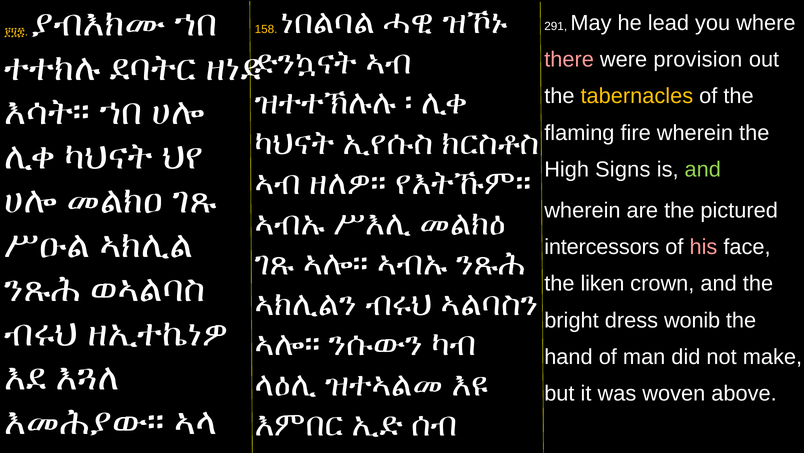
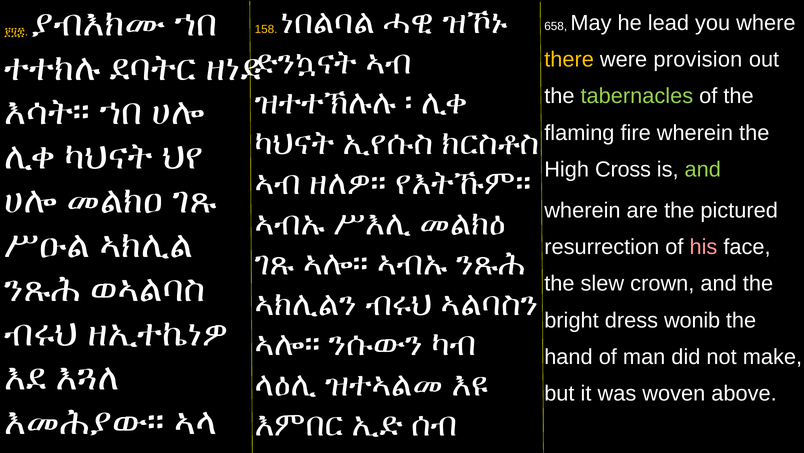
291: 291 -> 658
there colour: pink -> yellow
tabernacles colour: yellow -> light green
Signs: Signs -> Cross
intercessors: intercessors -> resurrection
liken: liken -> slew
